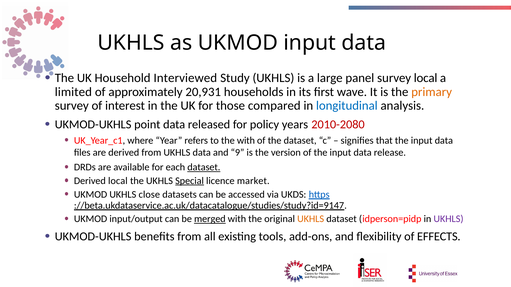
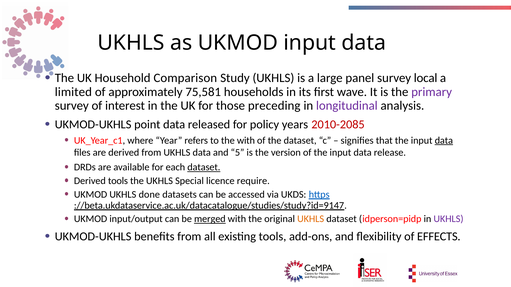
Interviewed: Interviewed -> Comparison
20,931: 20,931 -> 75,581
primary colour: orange -> purple
compared: compared -> preceding
longitudinal colour: blue -> purple
2010-2080: 2010-2080 -> 2010-2085
data at (444, 141) underline: none -> present
9: 9 -> 5
Derived local: local -> tools
Special underline: present -> none
market: market -> require
close: close -> done
